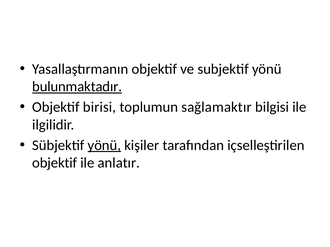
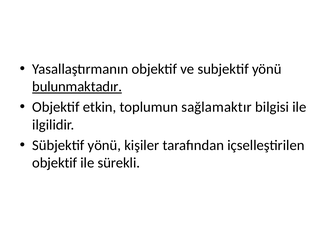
birisi: birisi -> etkin
yönü at (104, 146) underline: present -> none
anlatır: anlatır -> sürekli
